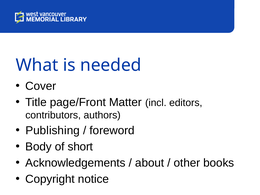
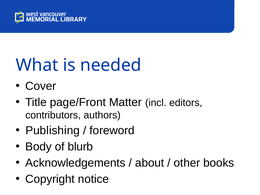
short: short -> blurb
